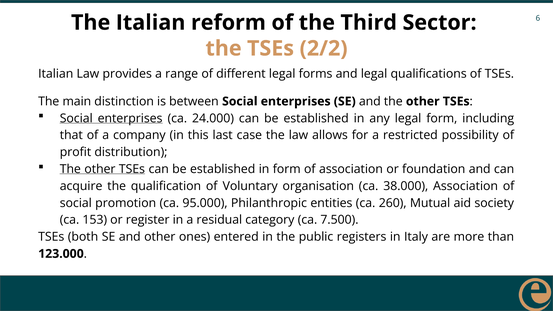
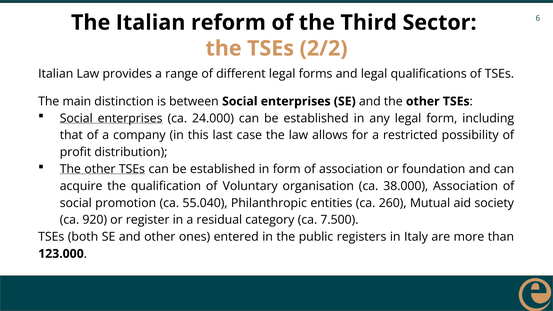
95.000: 95.000 -> 55.040
153: 153 -> 920
